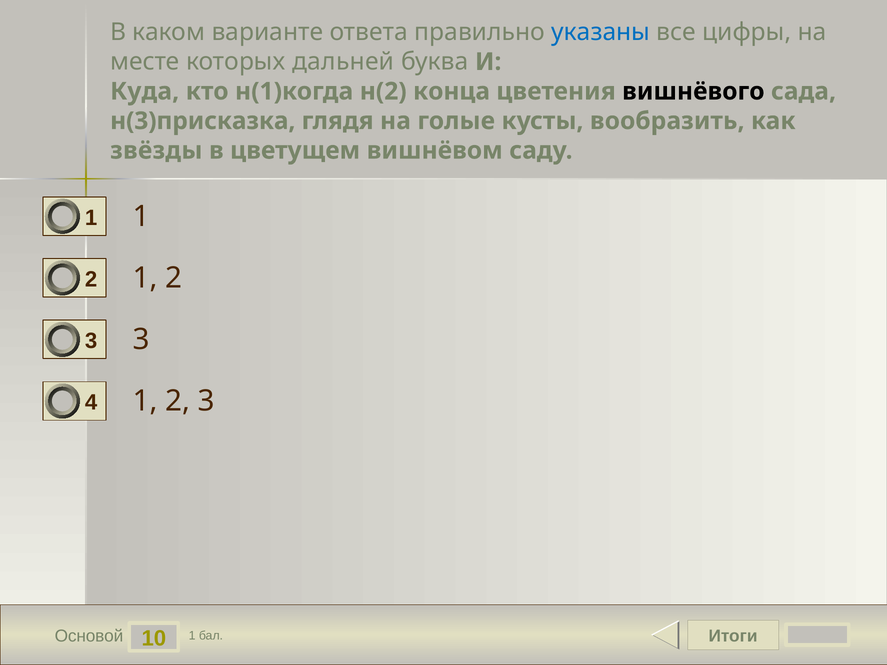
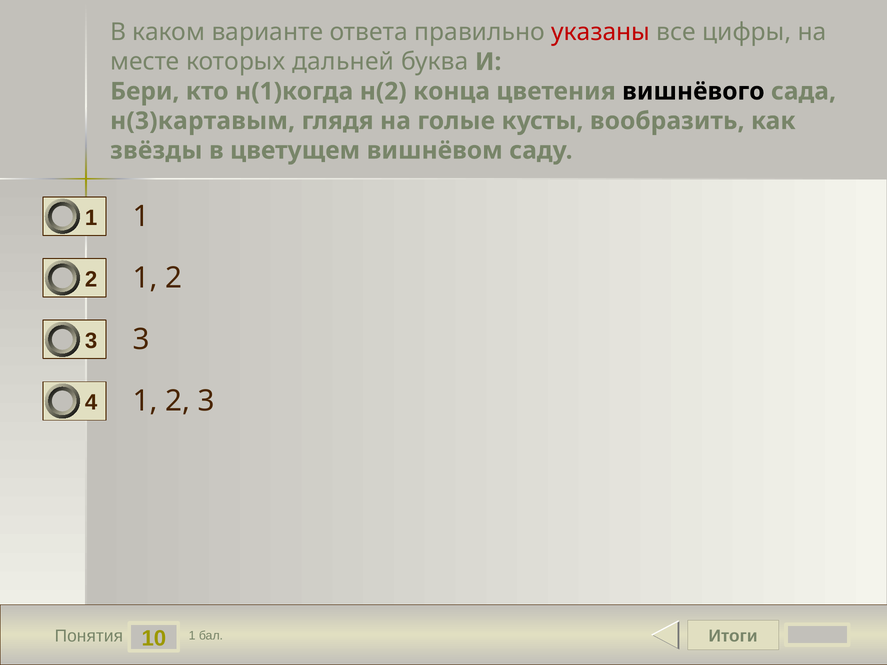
указаны colour: blue -> red
Куда: Куда -> Бери
н(3)присказка: н(3)присказка -> н(3)картавым
Основой: Основой -> Понятия
